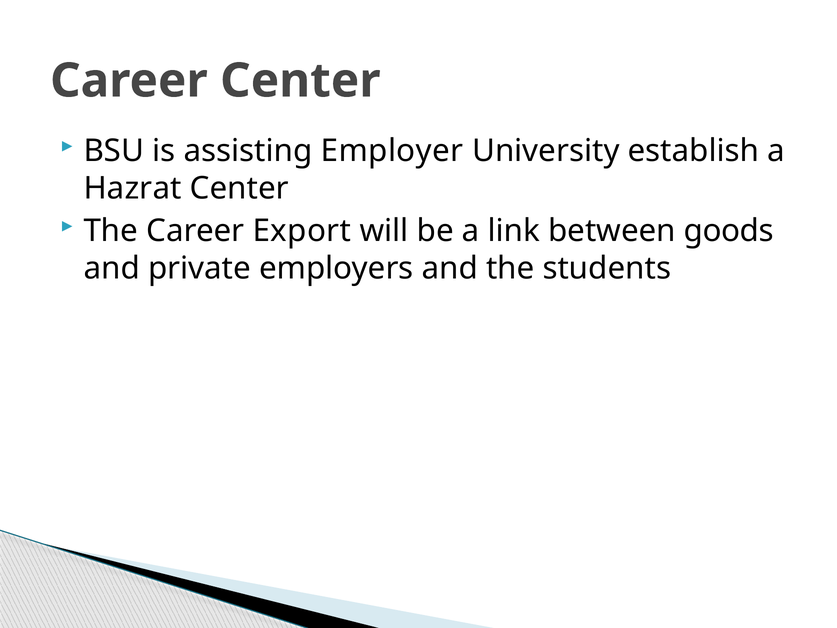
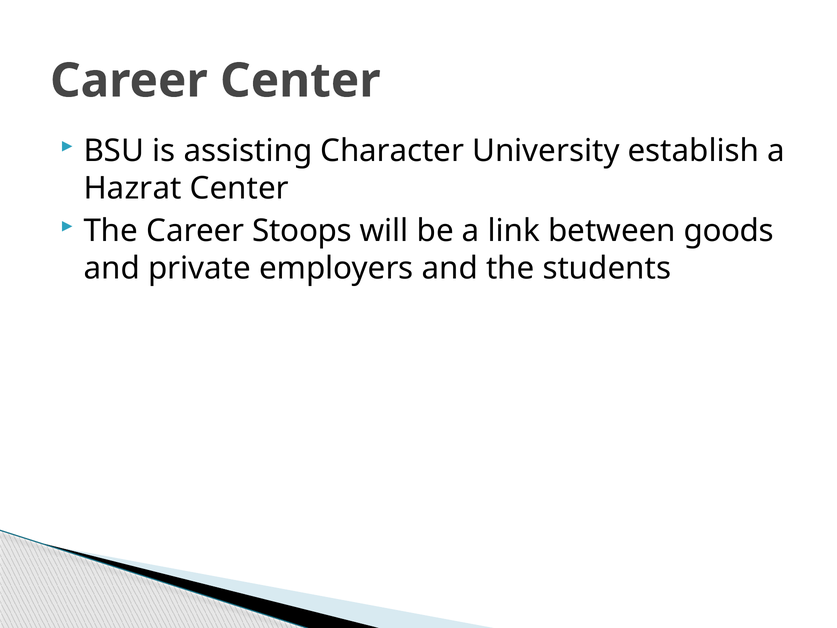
Employer: Employer -> Character
Export: Export -> Stoops
